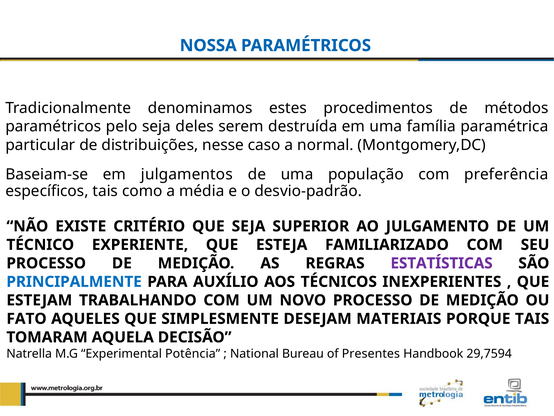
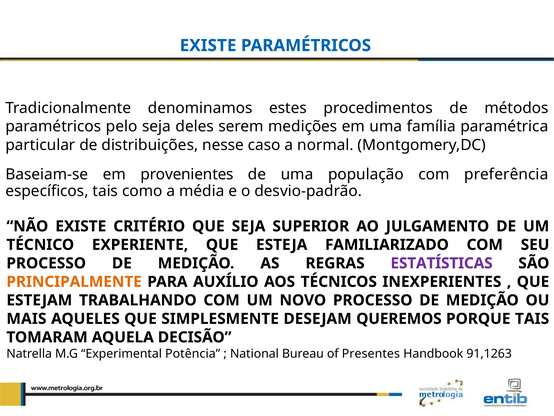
NOSSA at (208, 45): NOSSA -> EXISTE
destruída: destruída -> medições
julgamentos: julgamentos -> provenientes
PRINCIPALMENTE colour: blue -> orange
FATO: FATO -> MAIS
MATERIAIS: MATERIAIS -> QUEREMOS
29,7594: 29,7594 -> 91,1263
